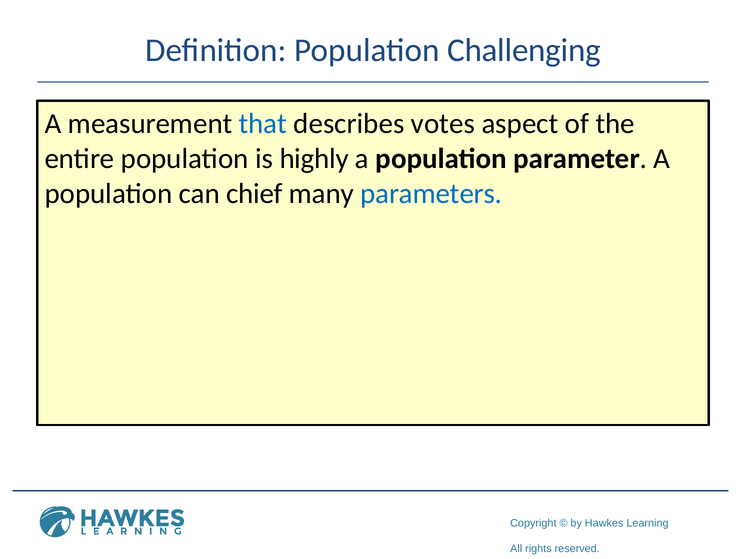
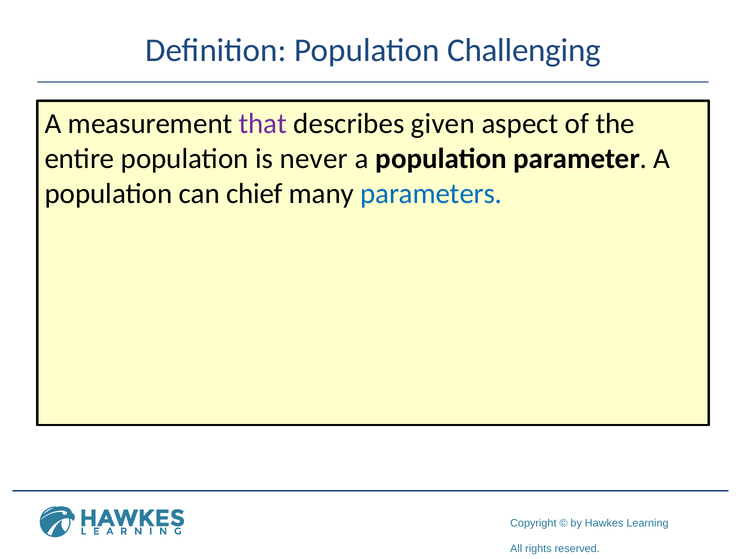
that colour: blue -> purple
votes: votes -> given
highly: highly -> never
